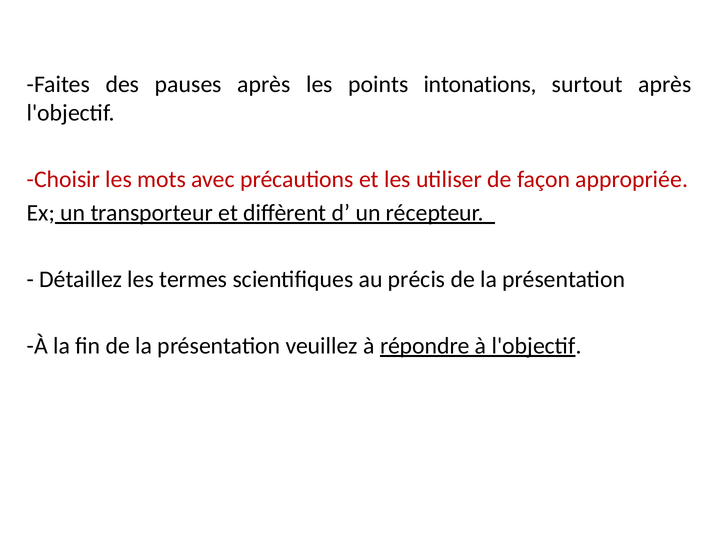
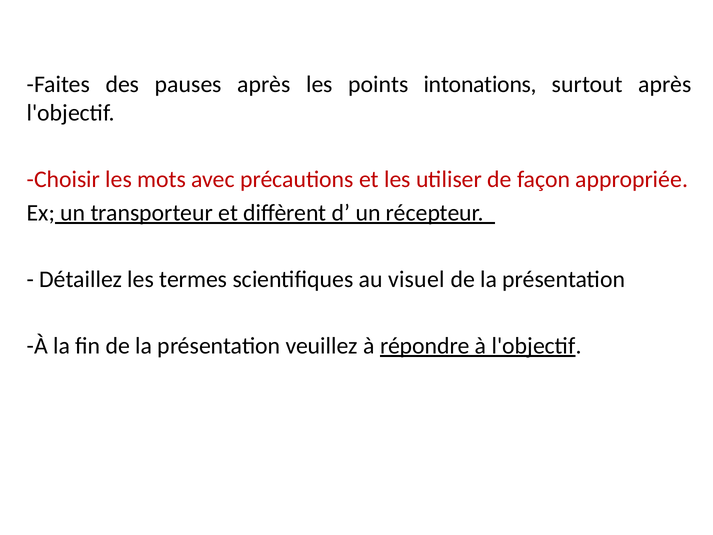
précis: précis -> visuel
